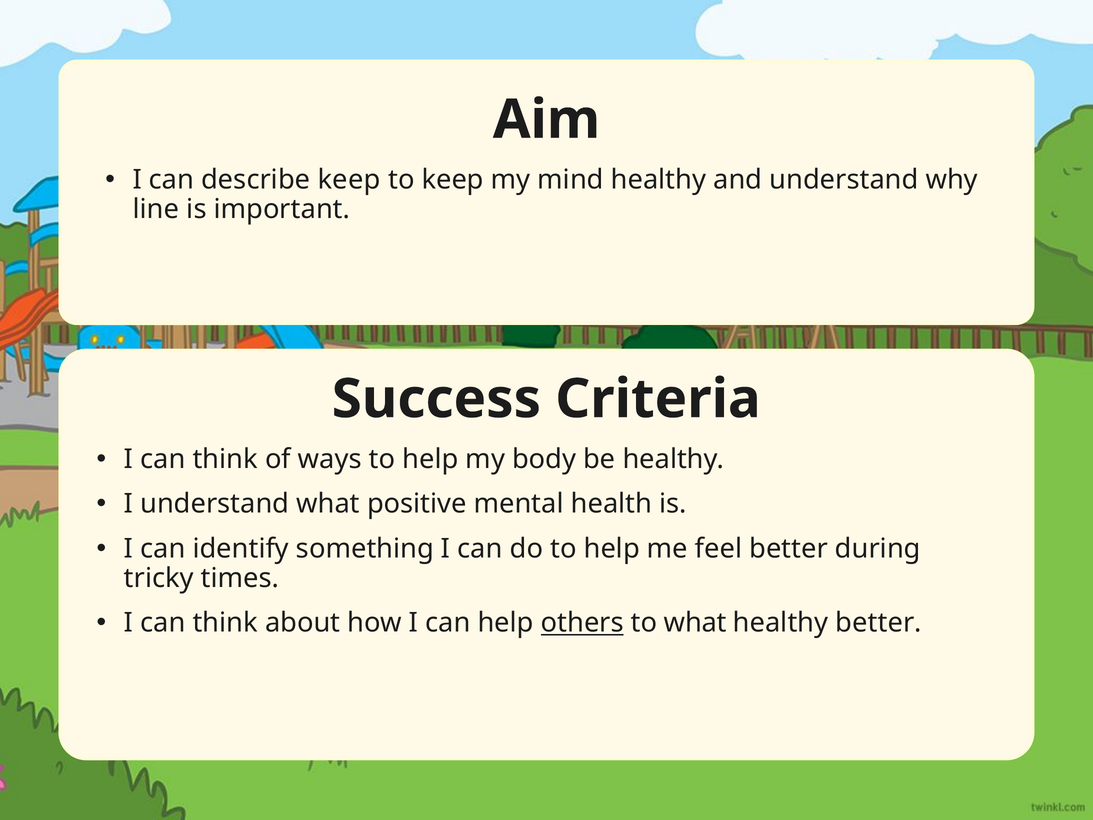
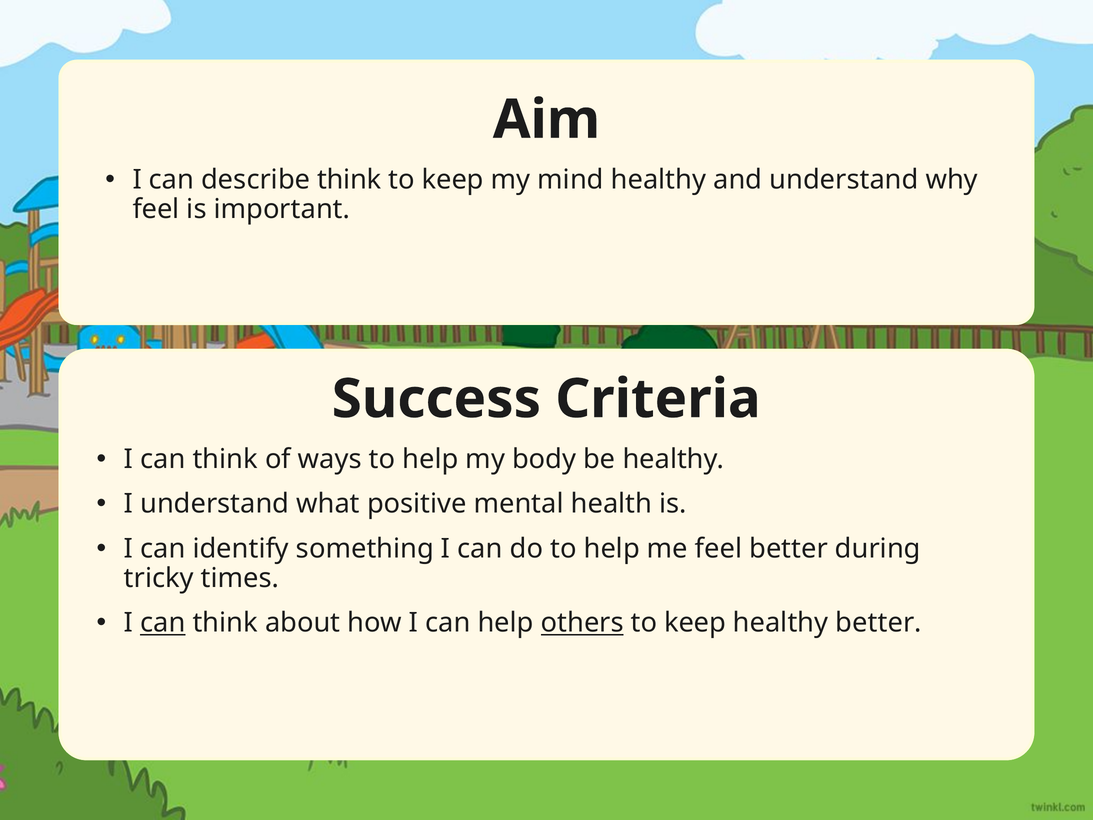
describe keep: keep -> think
line at (156, 209): line -> feel
can at (163, 623) underline: none -> present
what at (695, 623): what -> keep
